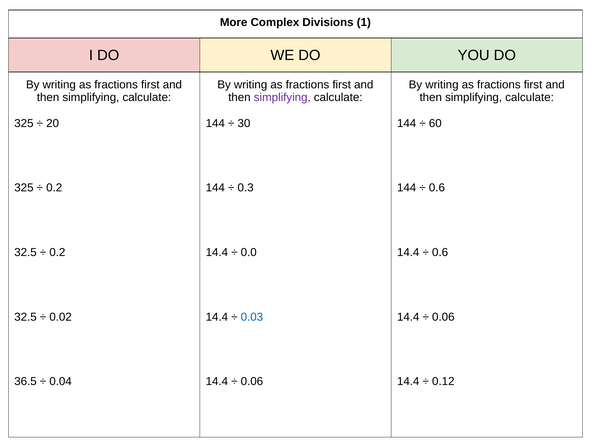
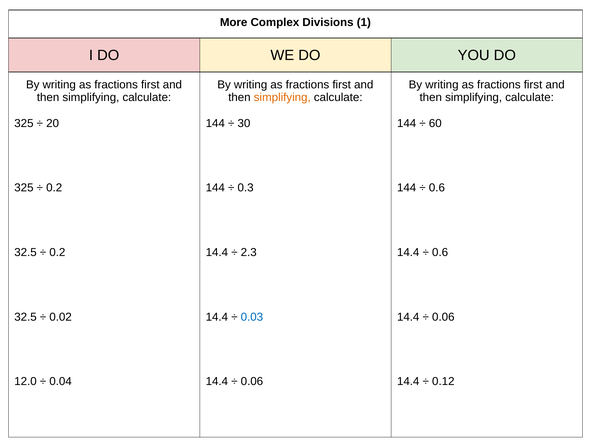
simplifying at (282, 98) colour: purple -> orange
0.0: 0.0 -> 2.3
36.5: 36.5 -> 12.0
